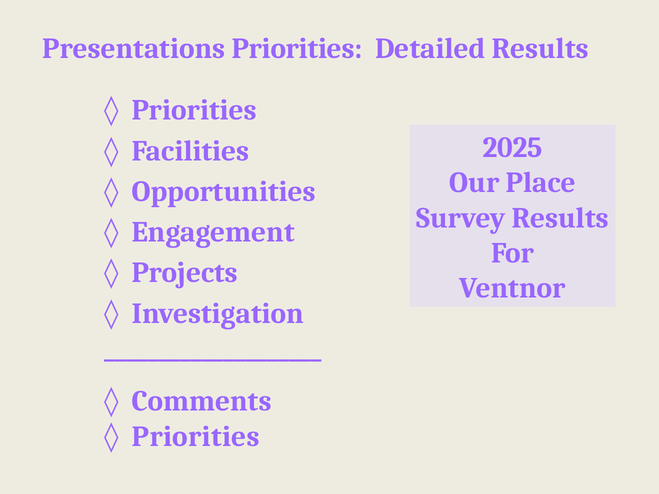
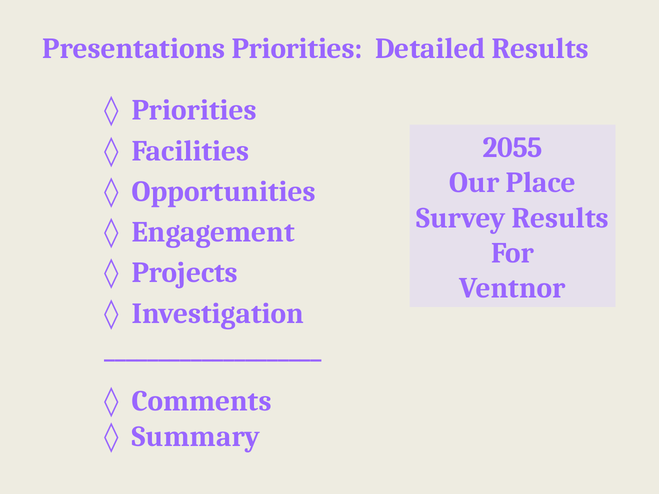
2025: 2025 -> 2055
Priorities at (196, 437): Priorities -> Summary
